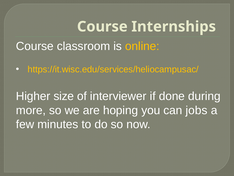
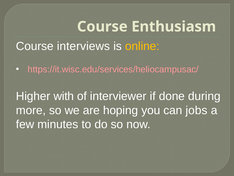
Internships: Internships -> Enthusiasm
classroom: classroom -> interviews
https://it.wisc.edu/services/heliocampusac/ colour: yellow -> pink
size: size -> with
